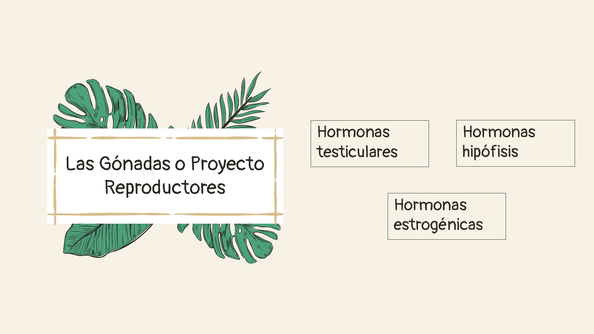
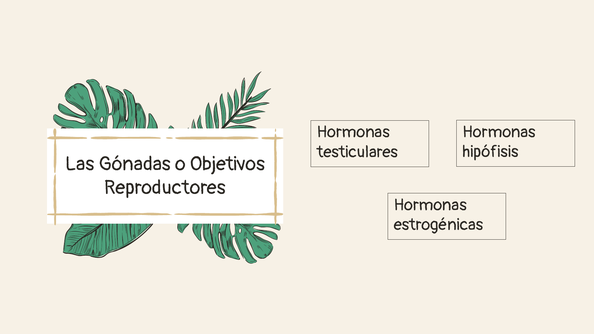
Proyecto: Proyecto -> Objetivos
